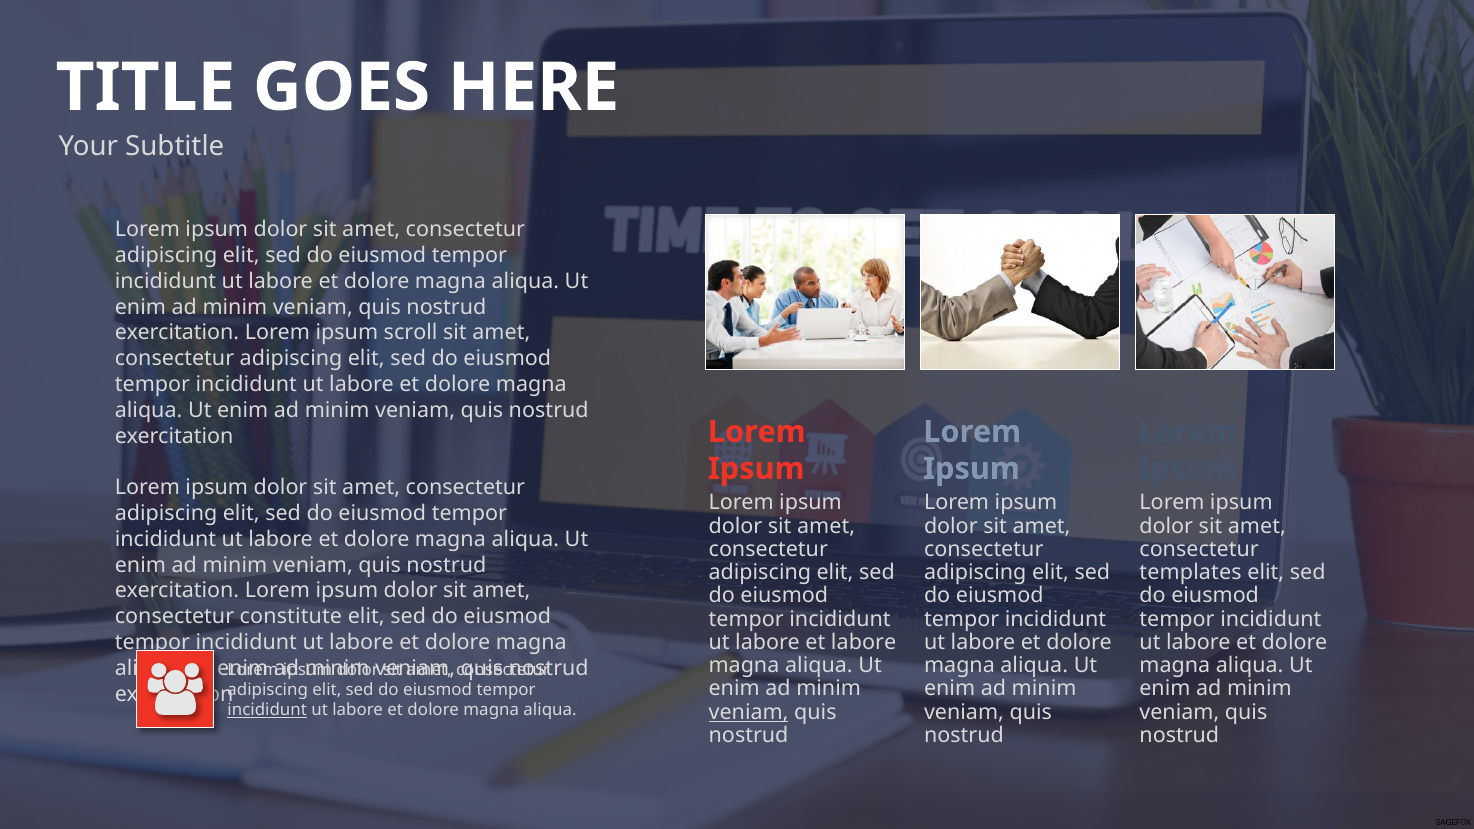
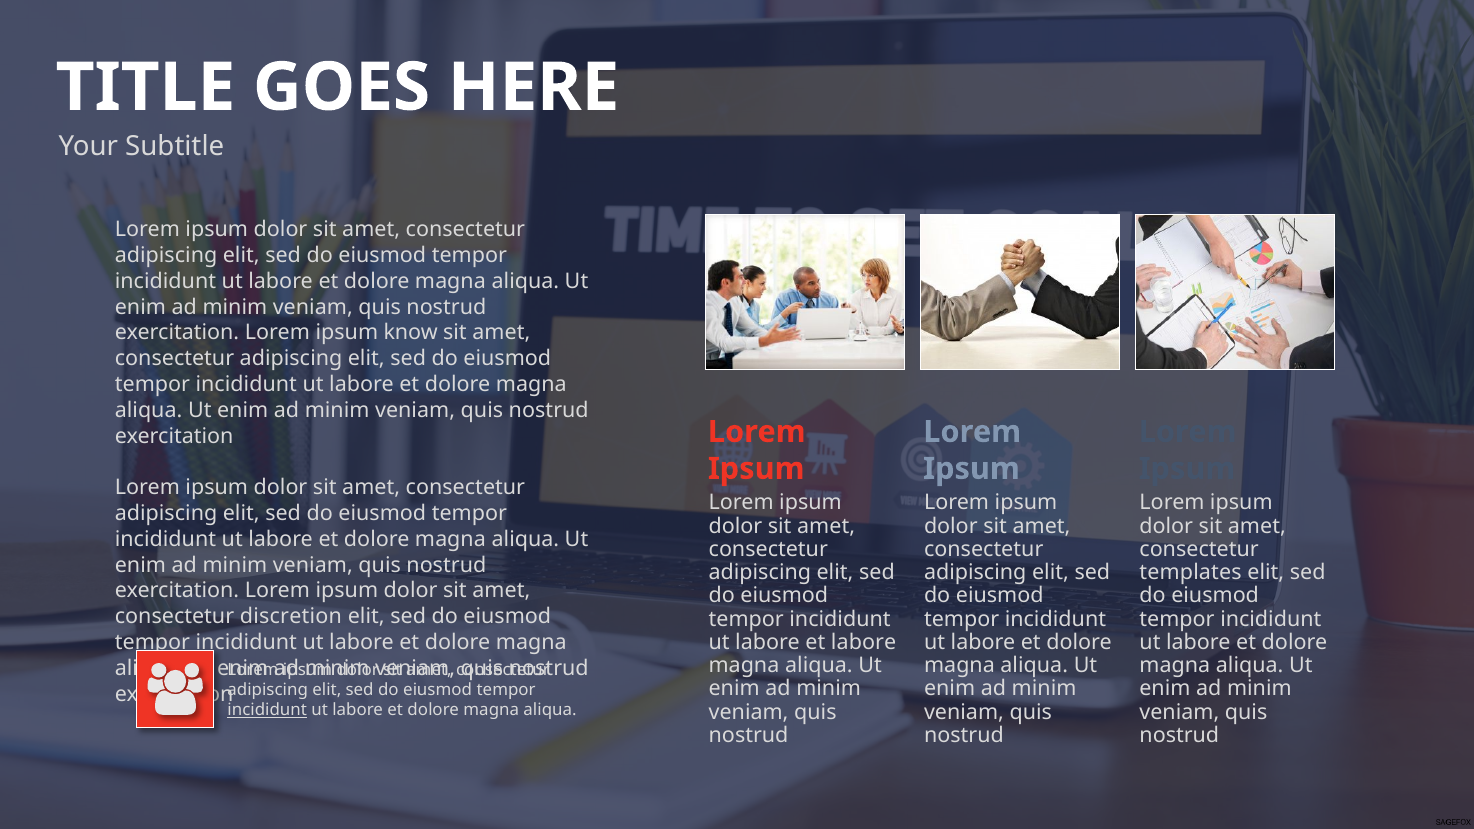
scroll: scroll -> know
constitute: constitute -> discretion
veniam at (749, 712) underline: present -> none
